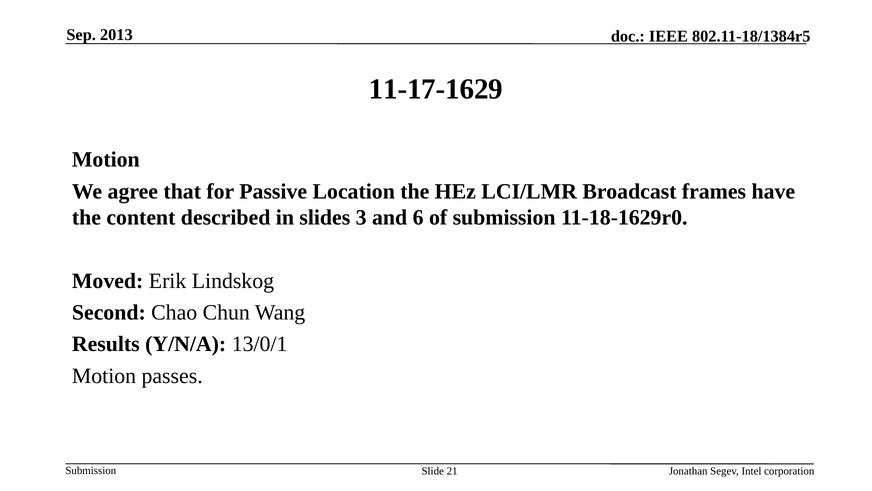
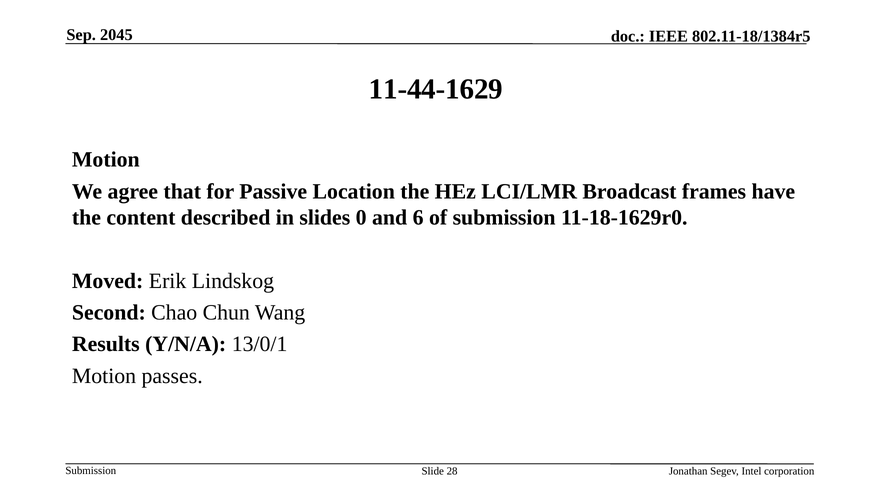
2013: 2013 -> 2045
11-17-1629: 11-17-1629 -> 11-44-1629
3: 3 -> 0
21: 21 -> 28
